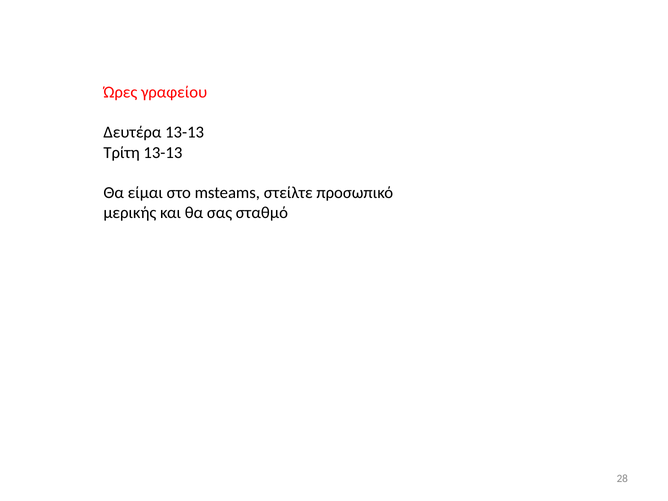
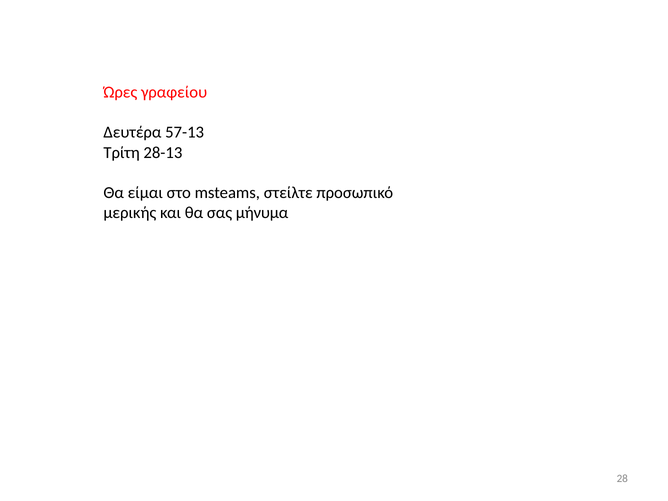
Δευτέρα 13-13: 13-13 -> 57-13
Τρίτη 13-13: 13-13 -> 28-13
σταθμό: σταθμό -> μήνυμα
